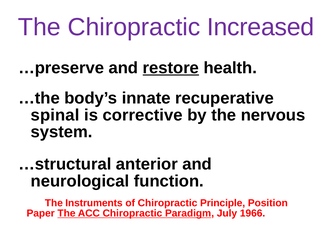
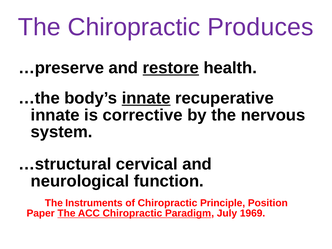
Increased: Increased -> Produces
innate at (146, 98) underline: none -> present
spinal at (55, 115): spinal -> innate
anterior: anterior -> cervical
1966: 1966 -> 1969
